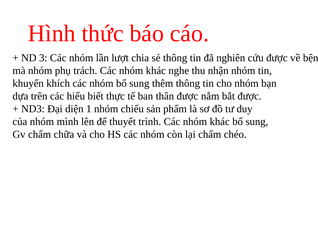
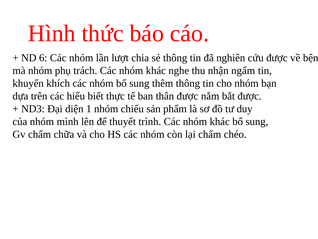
3: 3 -> 6
nhận nhóm: nhóm -> ngấm
